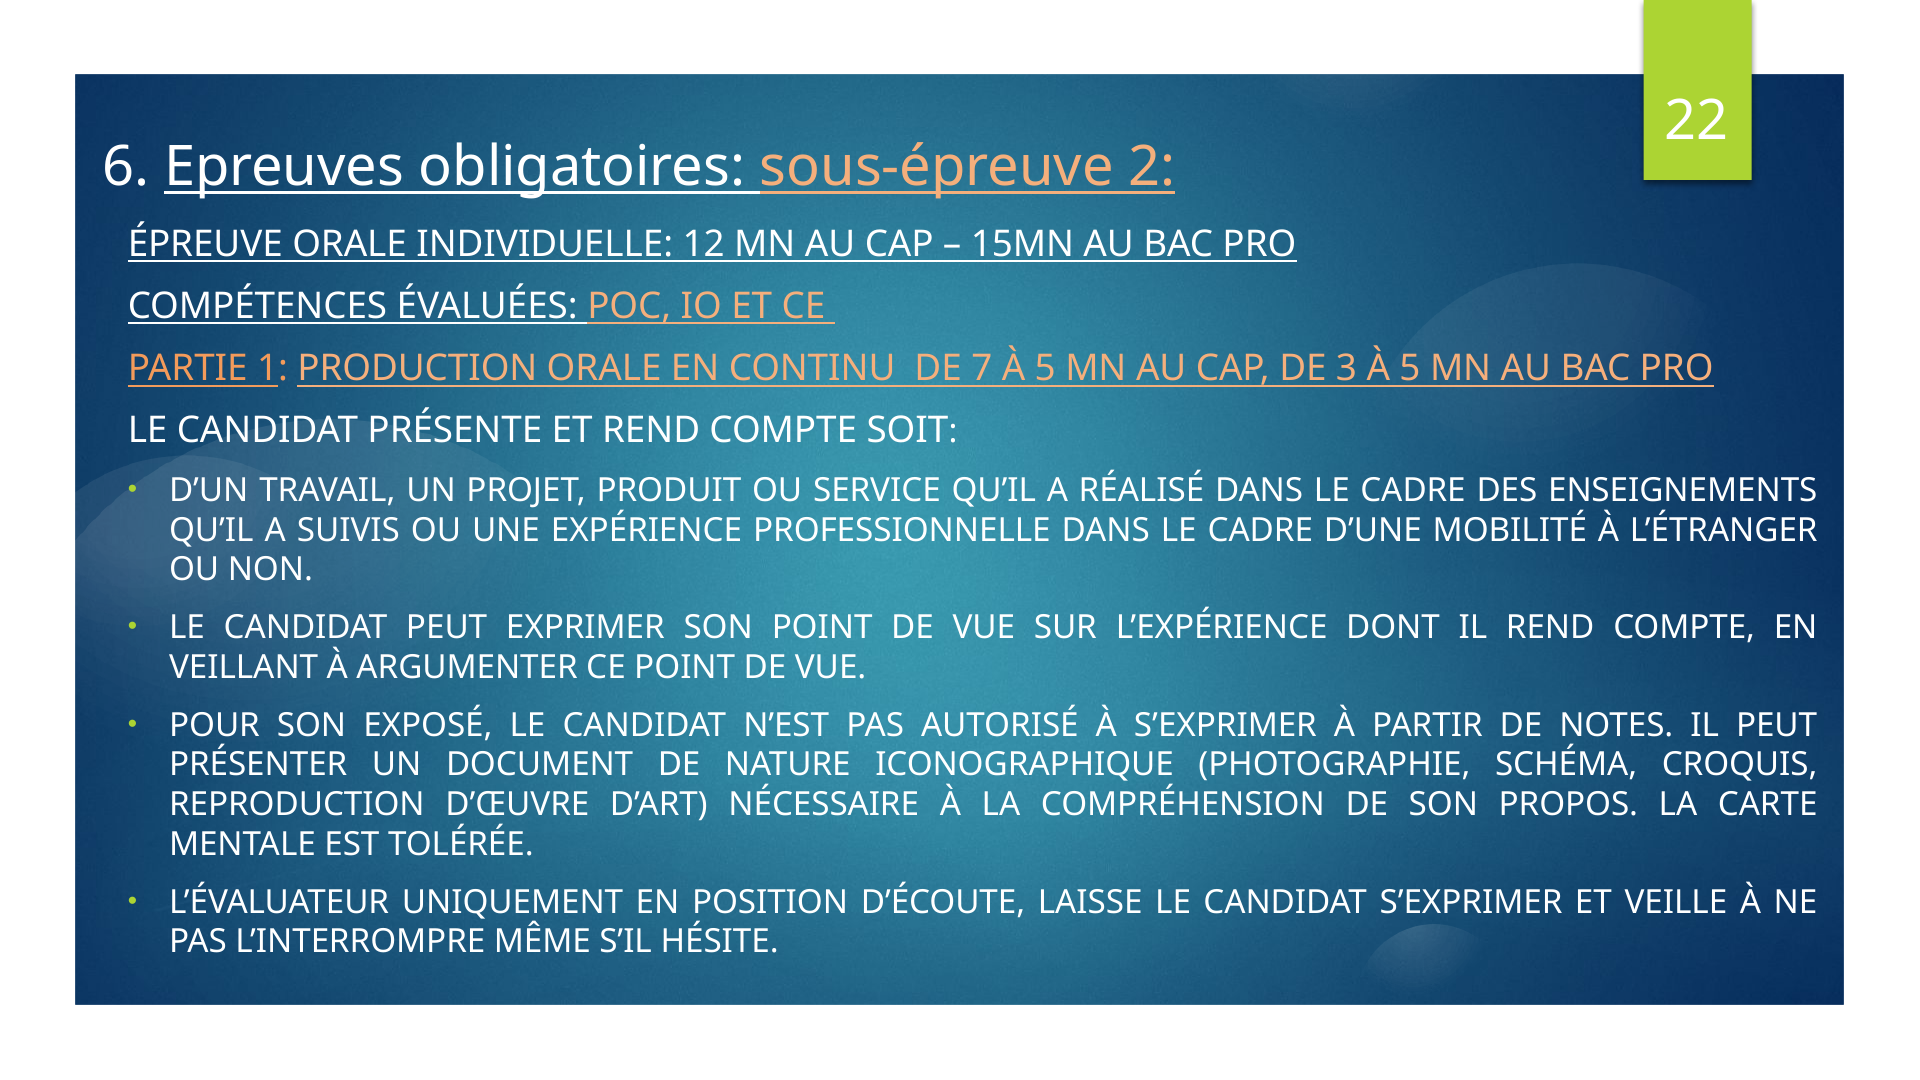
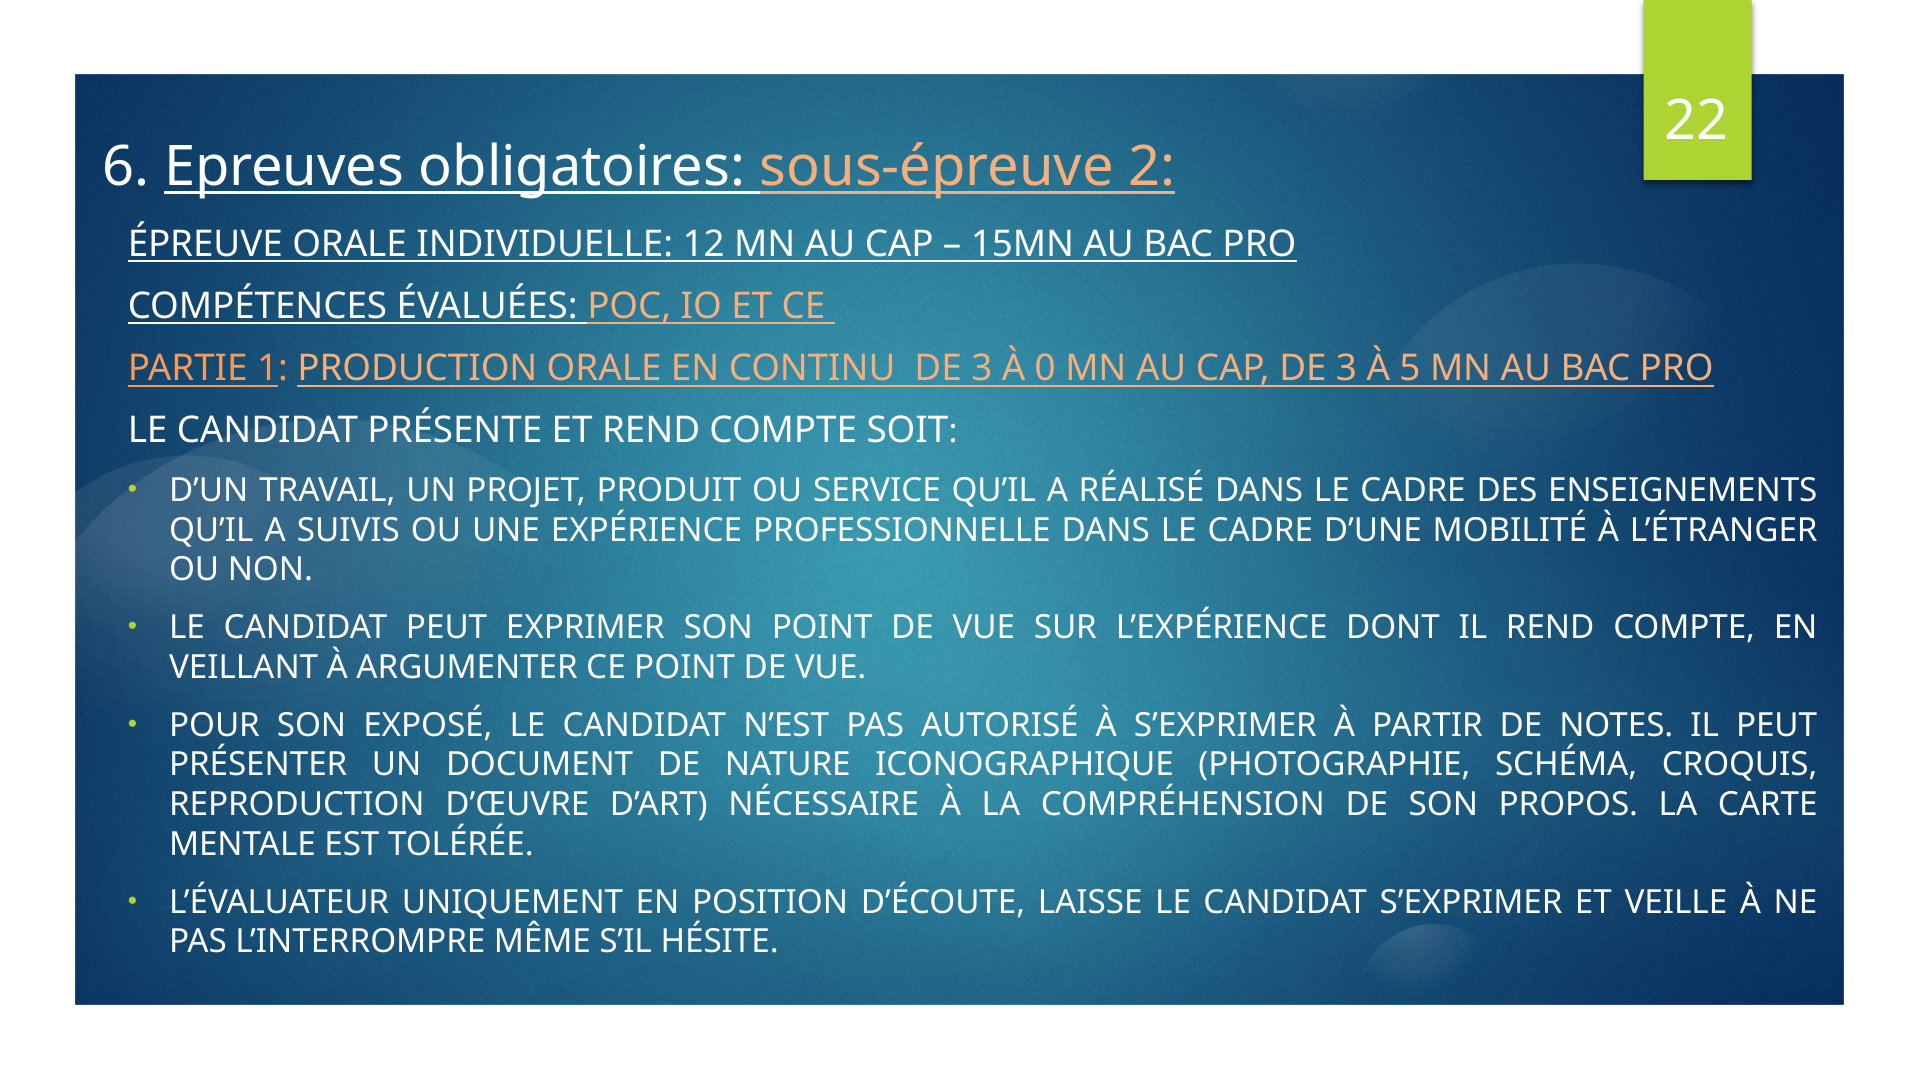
CONTINU DE 7: 7 -> 3
5 at (1045, 369): 5 -> 0
